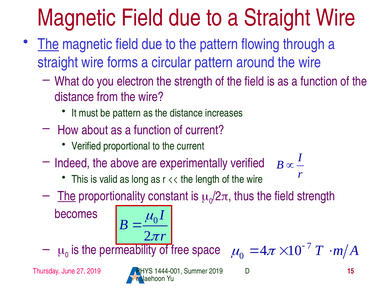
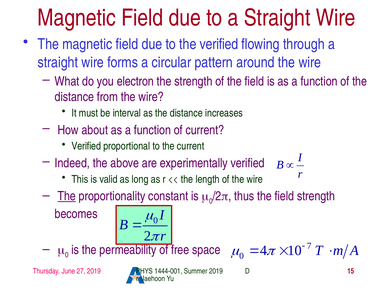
The at (48, 44) underline: present -> none
the pattern: pattern -> verified
be pattern: pattern -> interval
